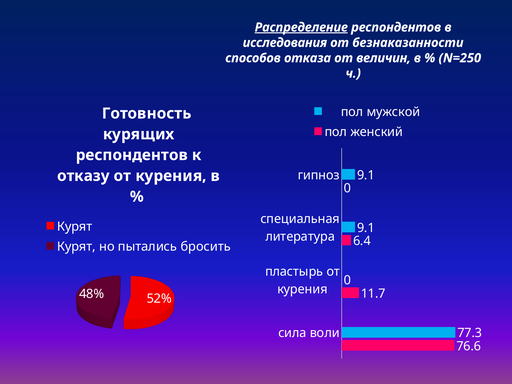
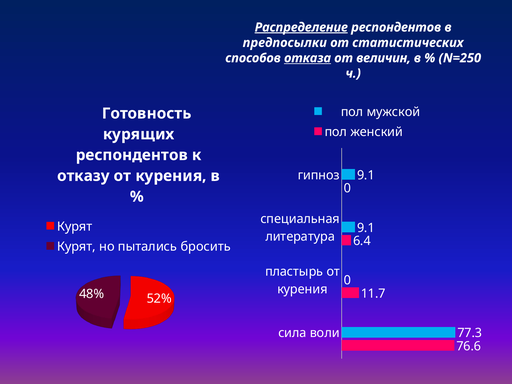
исследования: исследования -> предпосылки
безнаказанности: безнаказанности -> статистических
отказа underline: none -> present
